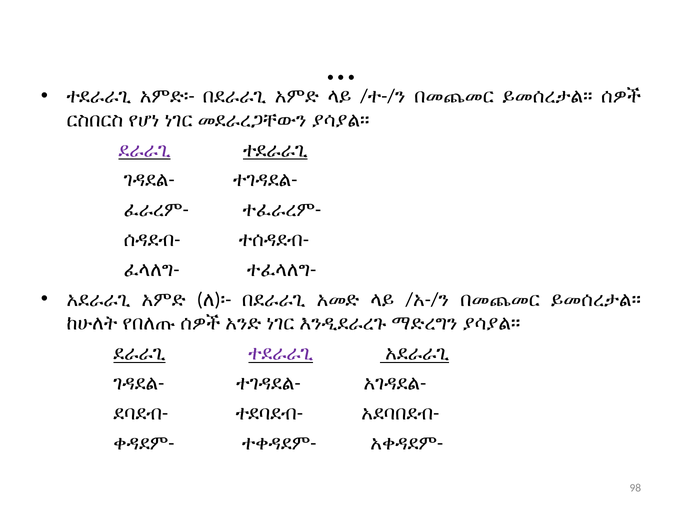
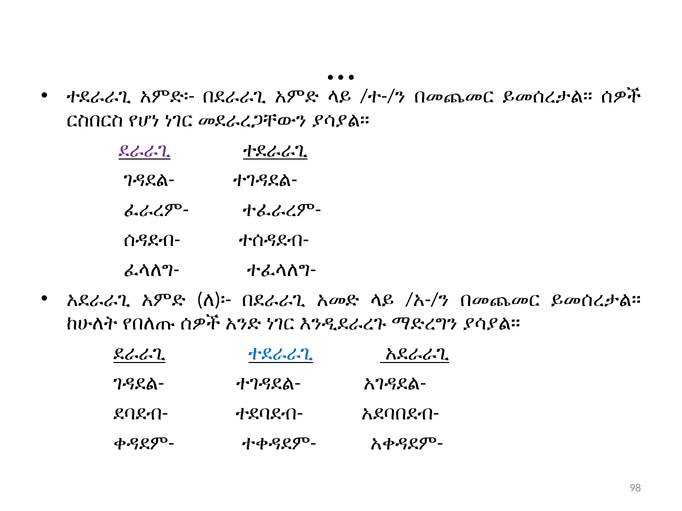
ተደራራጊ at (281, 354) colour: purple -> blue
